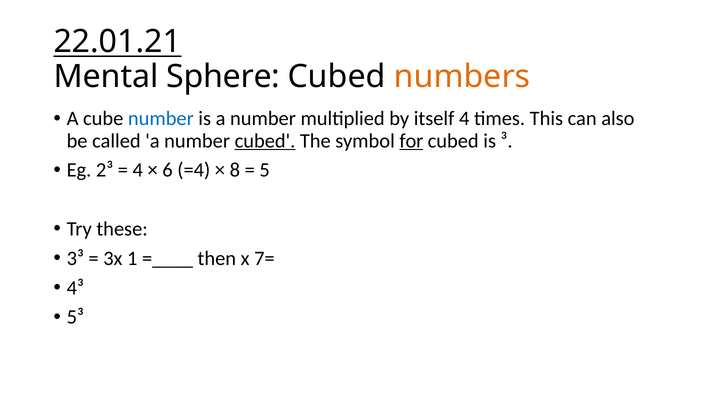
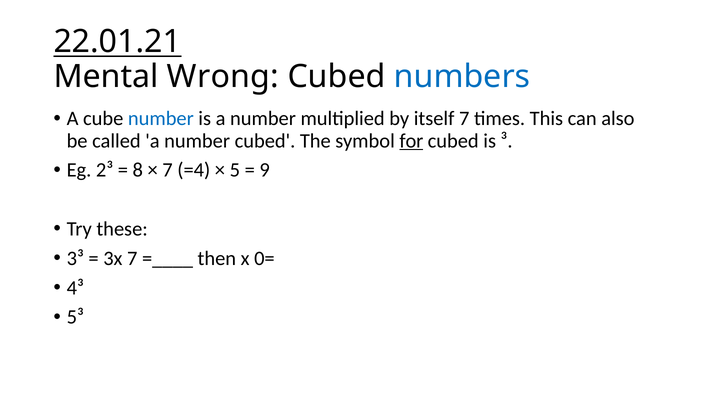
Sphere: Sphere -> Wrong
numbers colour: orange -> blue
itself 4: 4 -> 7
cubed at (265, 141) underline: present -> none
4 at (138, 170): 4 -> 8
6 at (168, 170): 6 -> 7
8: 8 -> 5
5: 5 -> 9
3x 1: 1 -> 7
7=: 7= -> 0=
